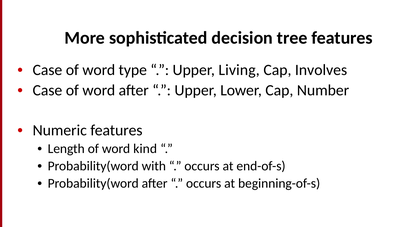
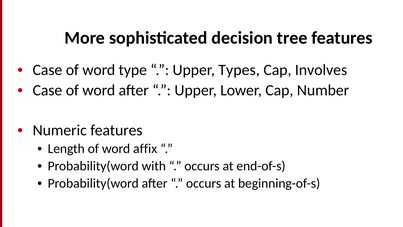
Living: Living -> Types
kind: kind -> affix
